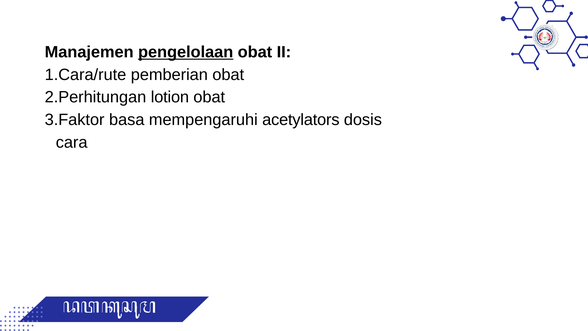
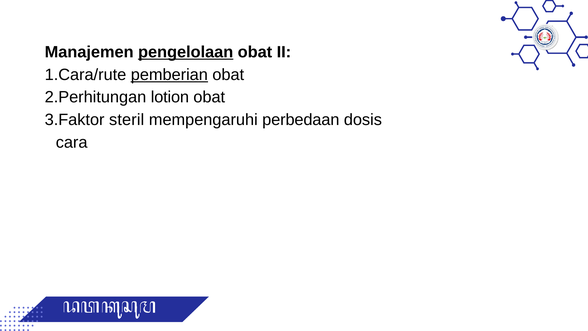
pemberian underline: none -> present
basa: basa -> steril
acetylators: acetylators -> perbedaan
